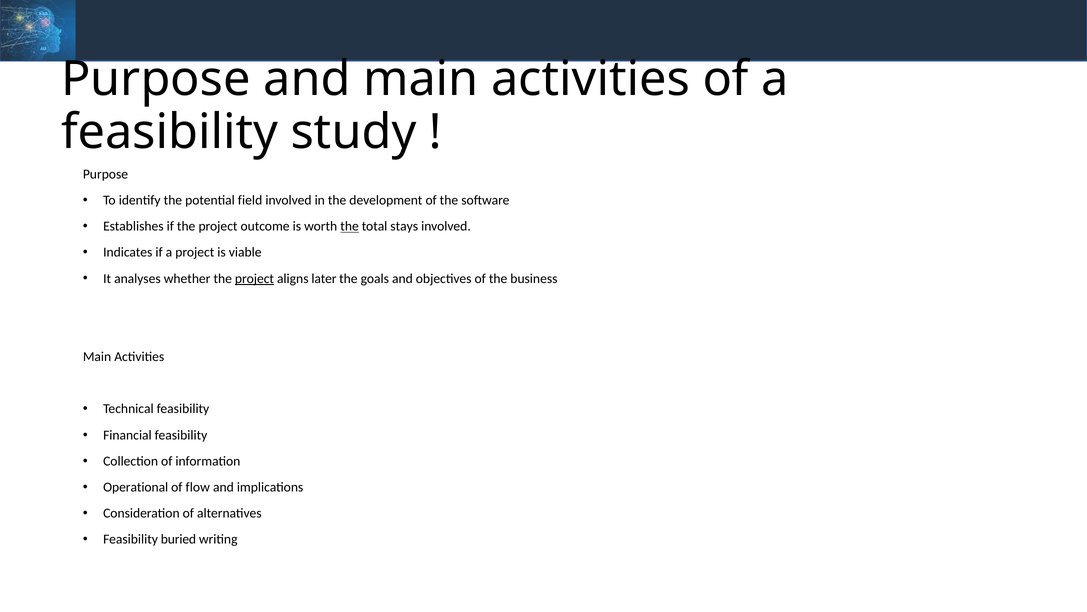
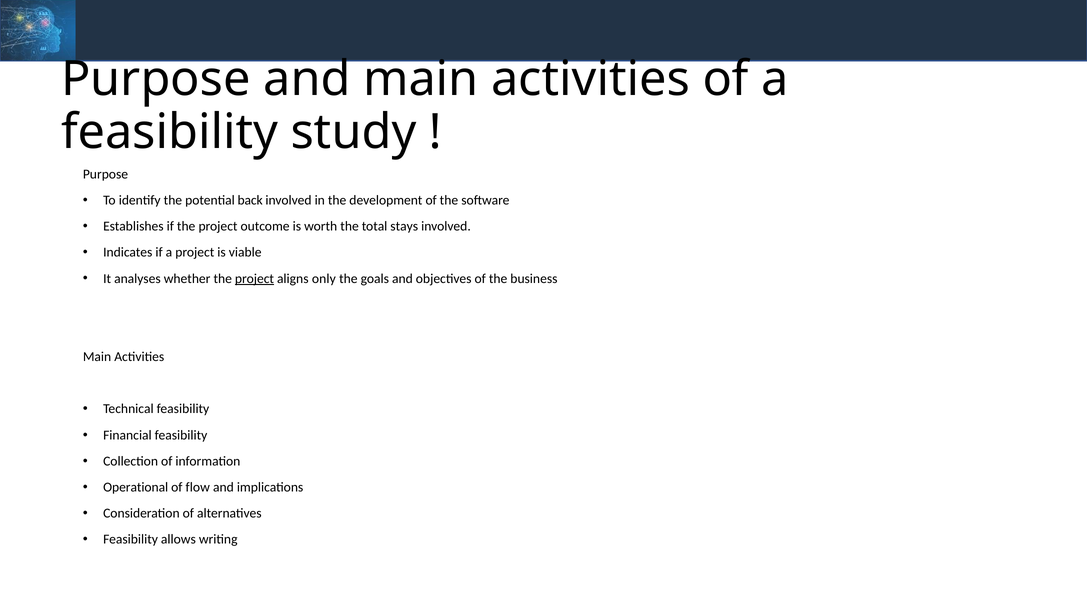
field: field -> back
the at (350, 226) underline: present -> none
later: later -> only
buried: buried -> allows
